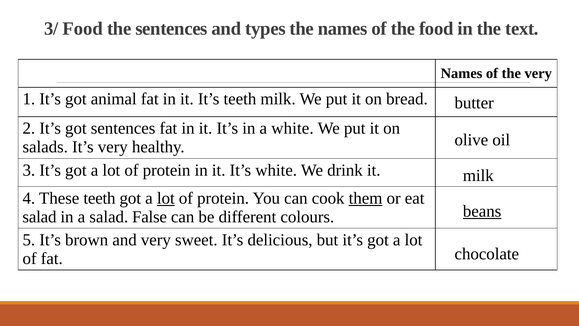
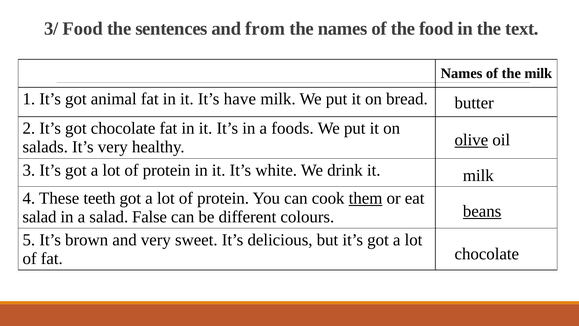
types: types -> from
the very: very -> milk
It’s teeth: teeth -> have
got sentences: sentences -> chocolate
a white: white -> foods
olive underline: none -> present
lot at (166, 198) underline: present -> none
